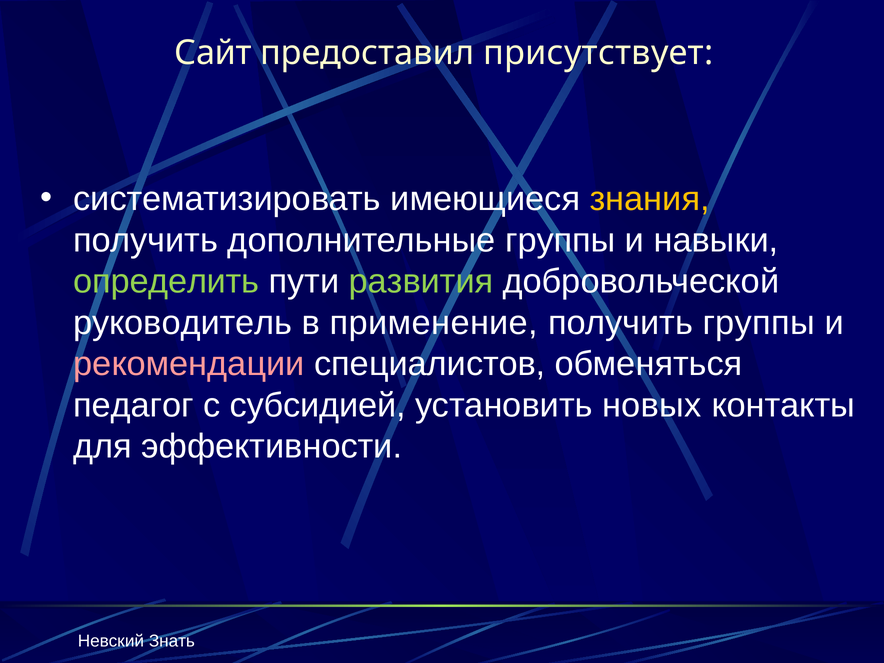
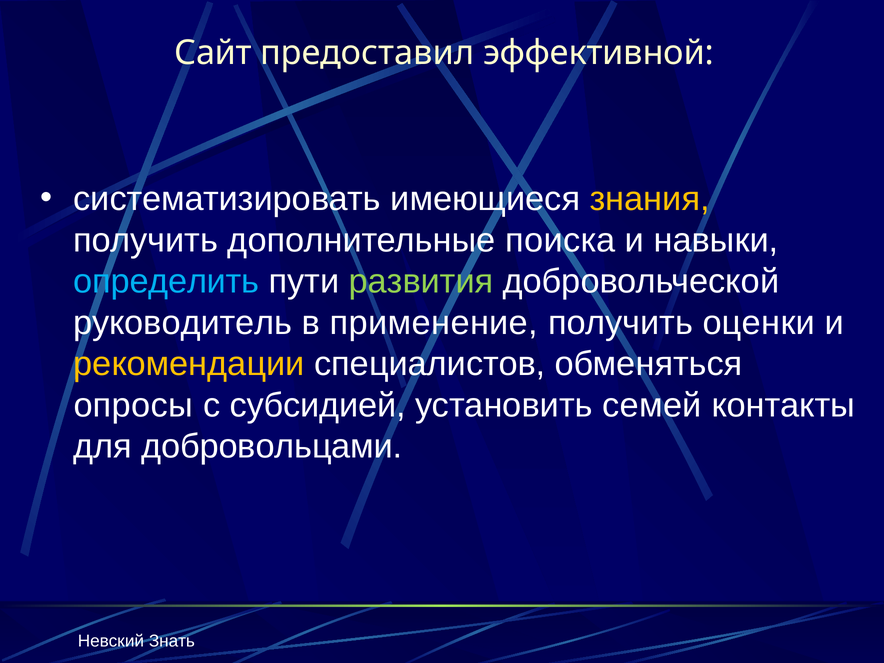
присутствует: присутствует -> эффективной
дополнительные группы: группы -> поиска
определить colour: light green -> light blue
получить группы: группы -> оценки
рекомендации colour: pink -> yellow
педагог: педагог -> опросы
новых: новых -> семей
эффективности: эффективности -> добровольцами
